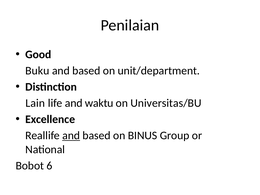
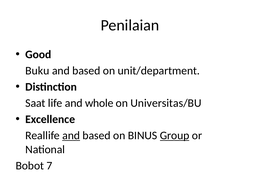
Lain: Lain -> Saat
waktu: waktu -> whole
Group underline: none -> present
6: 6 -> 7
